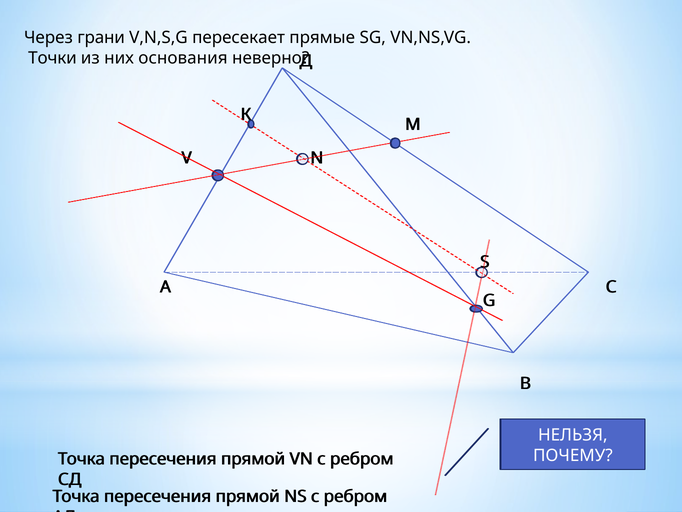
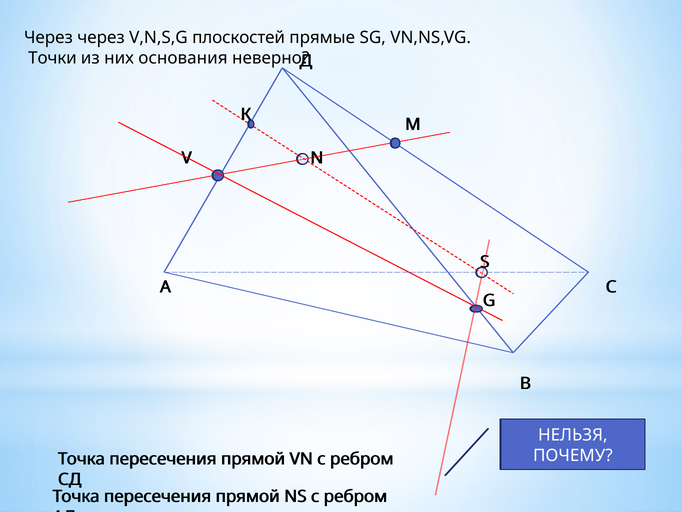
Через грани: грани -> через
пересекает: пересекает -> плоскостей
